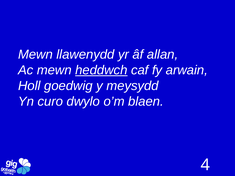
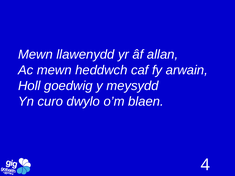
heddwch underline: present -> none
